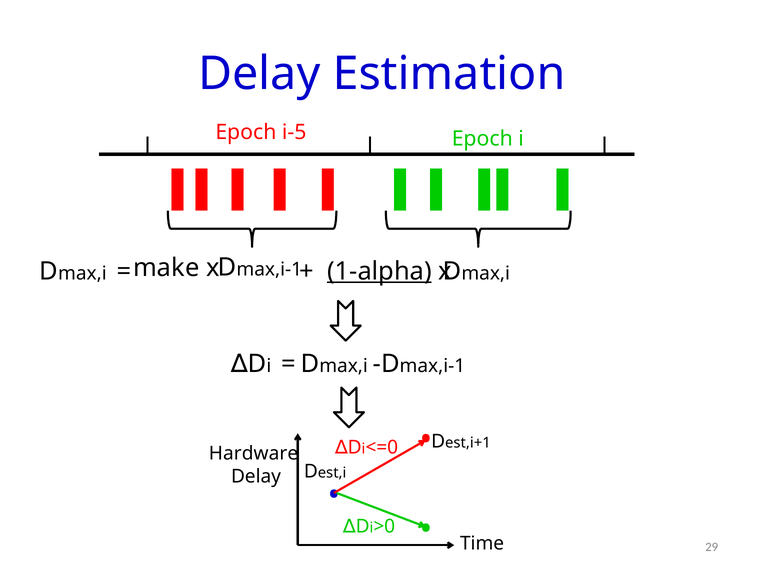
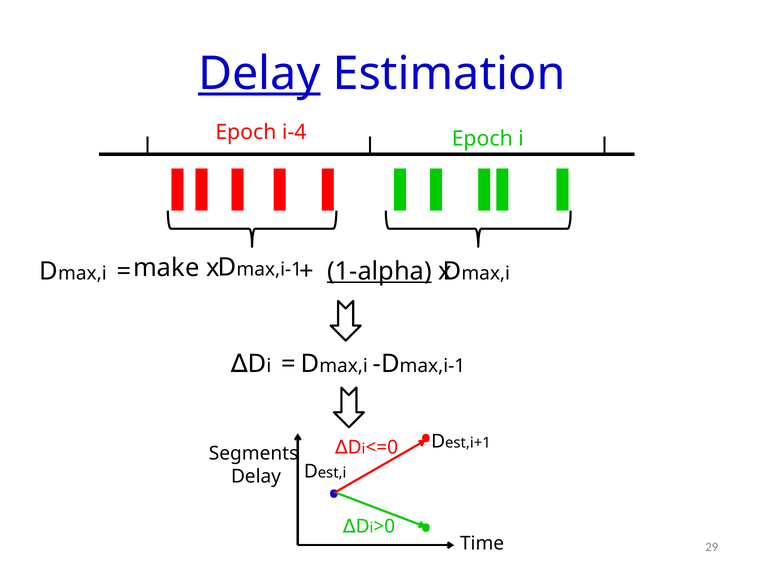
Delay at (259, 74) underline: none -> present
i-5: i-5 -> i-4
Hardware: Hardware -> Segments
